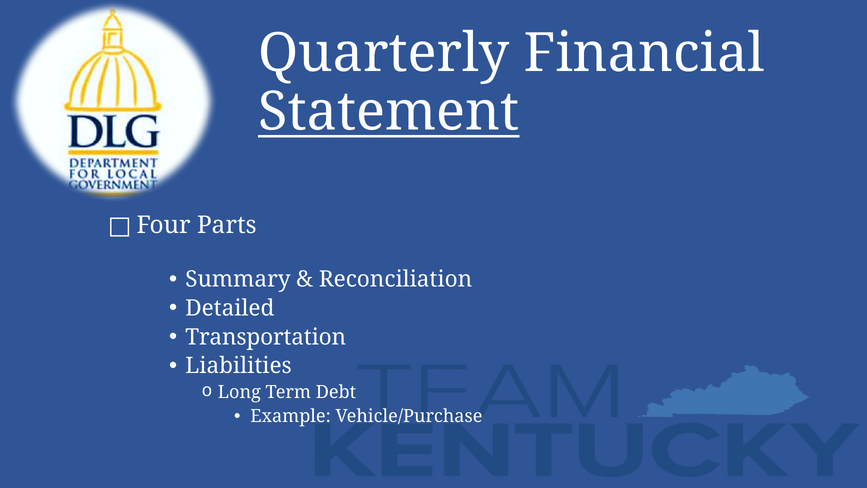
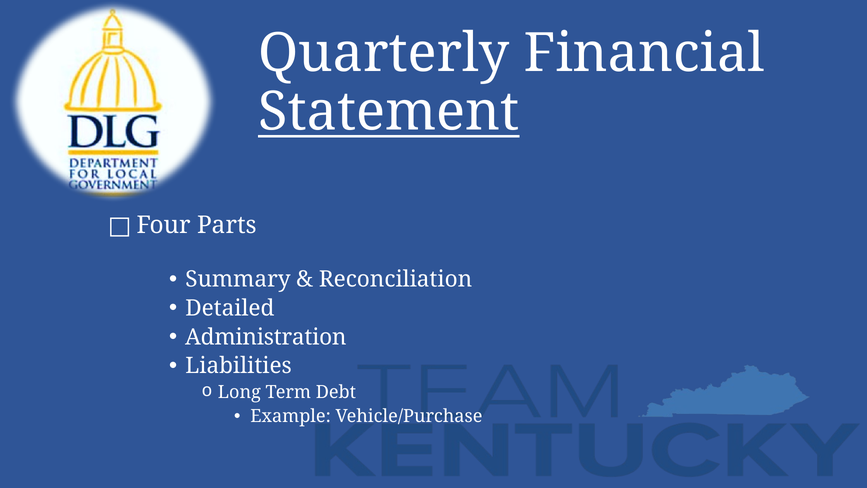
Transportation: Transportation -> Administration
